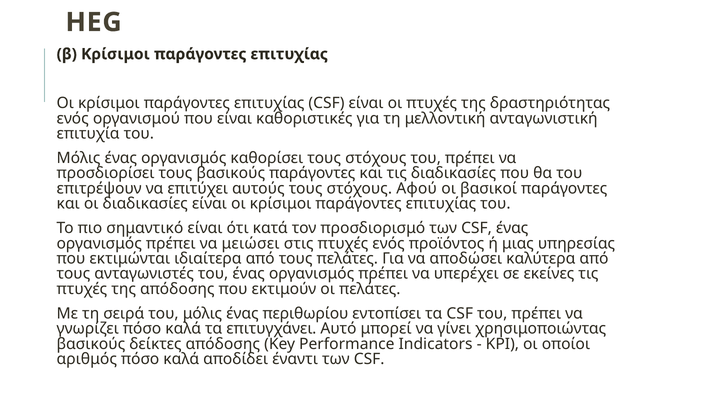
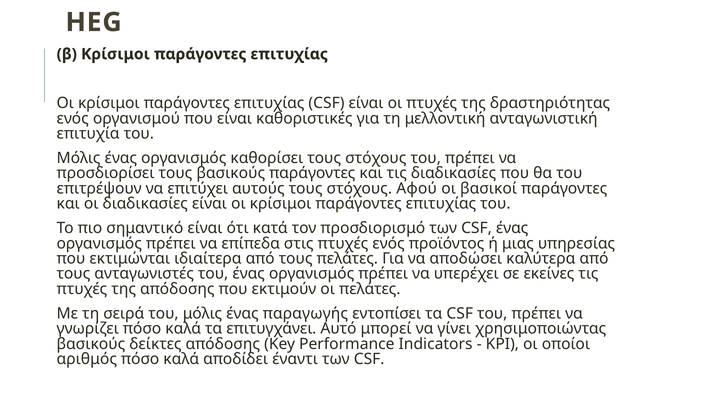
μειώσει: μειώσει -> επίπεδα
περιθωρίου: περιθωρίου -> παραγωγής
